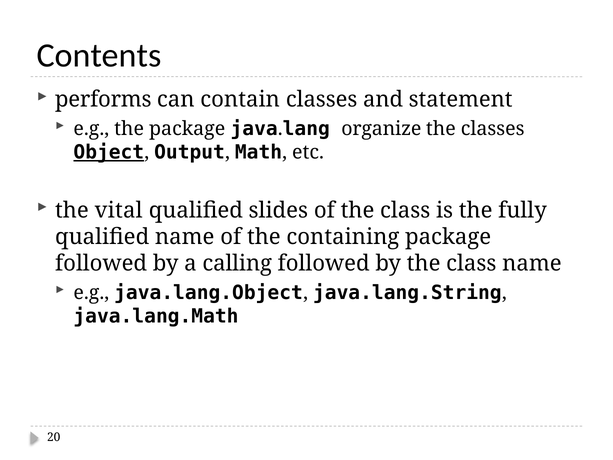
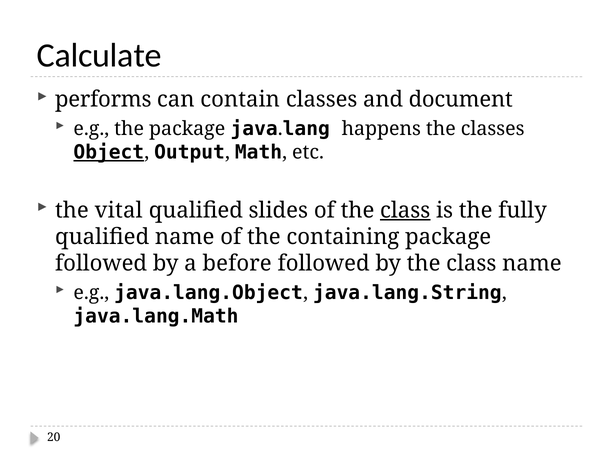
Contents: Contents -> Calculate
statement: statement -> document
organize: organize -> happens
class at (405, 210) underline: none -> present
calling: calling -> before
